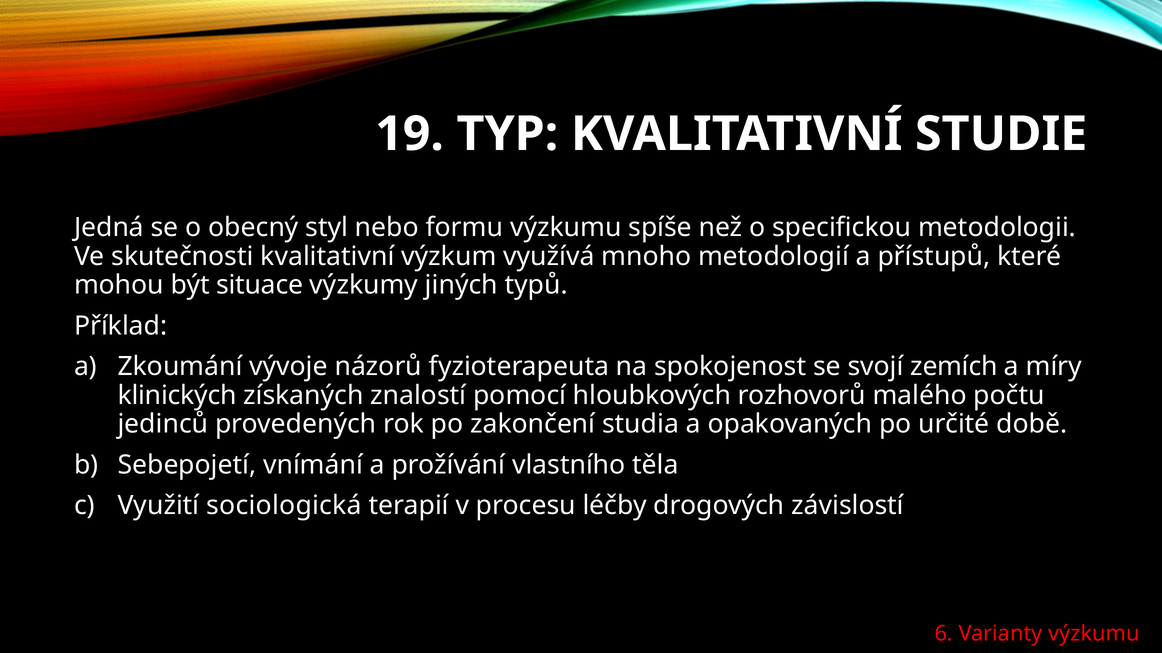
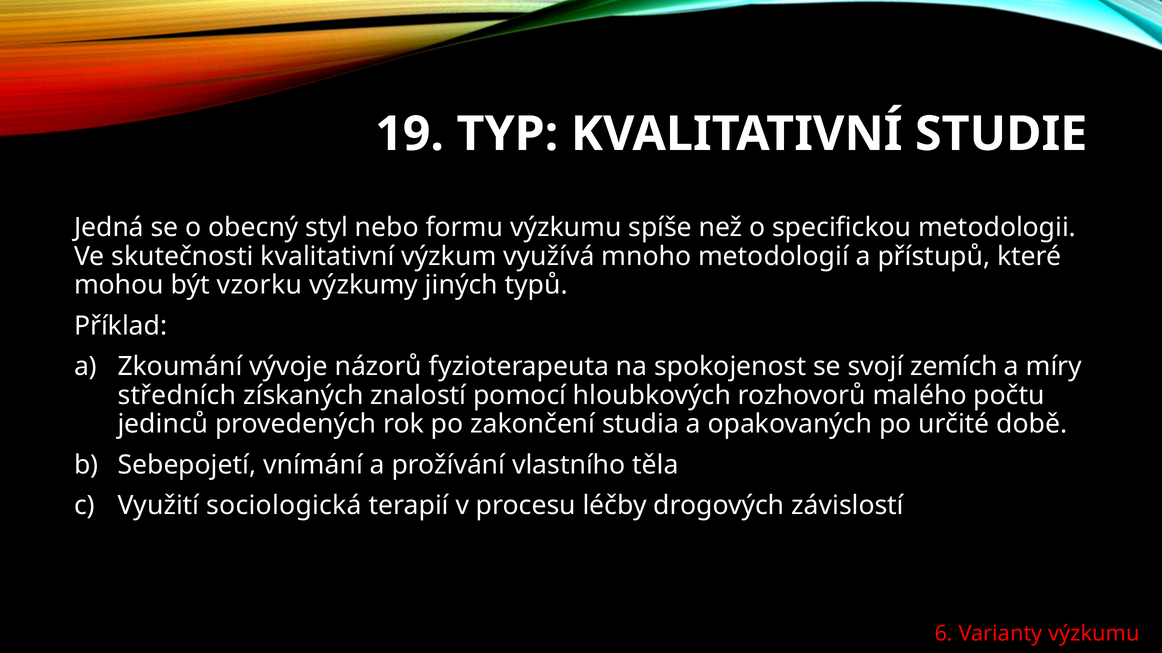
situace: situace -> vzorku
klinických: klinických -> středních
